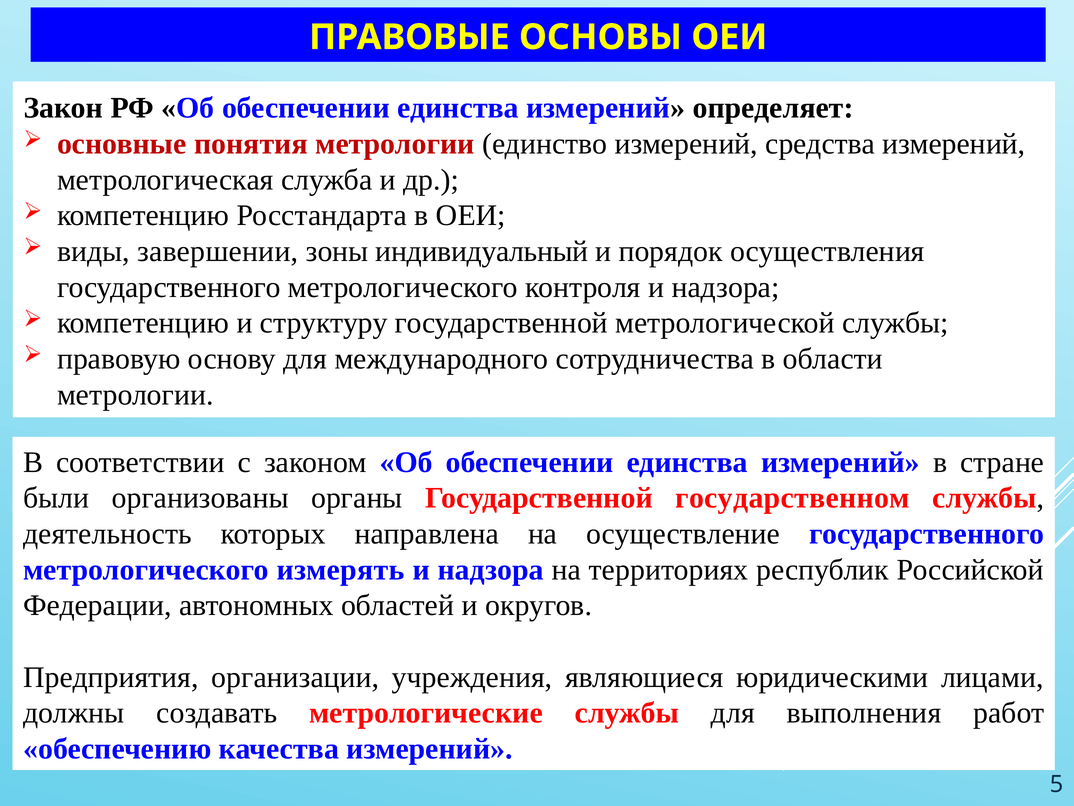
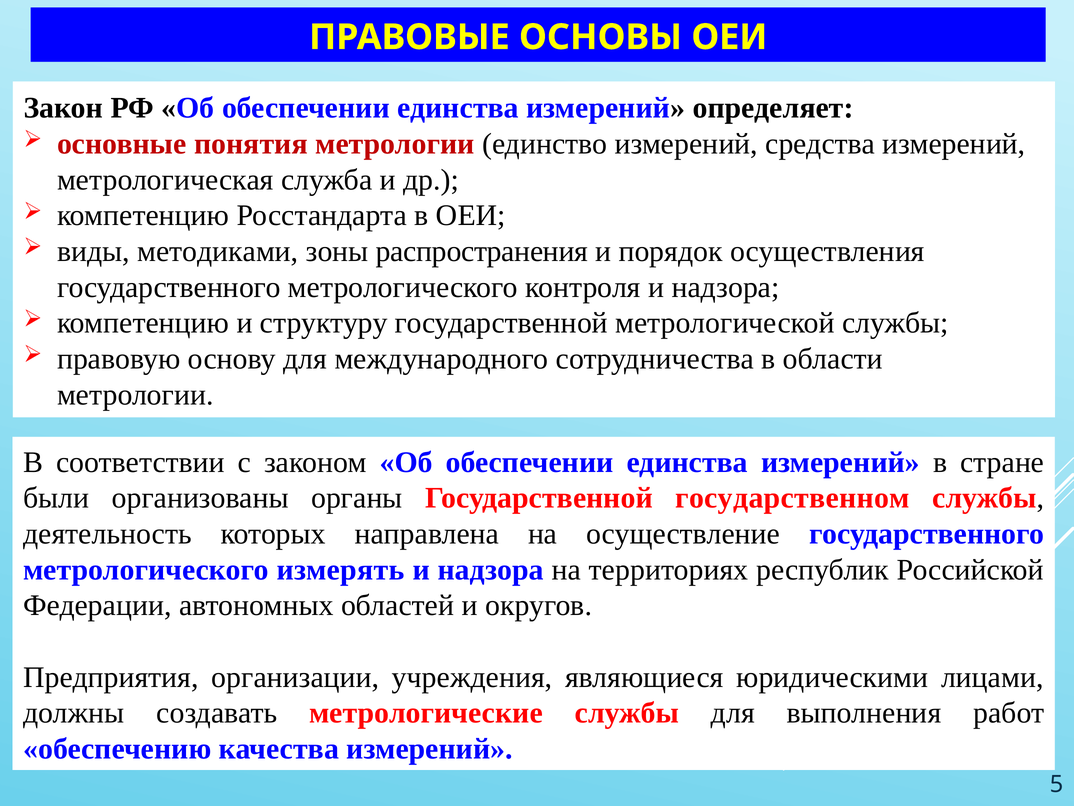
завершении: завершении -> методиками
индивидуальный: индивидуальный -> распространения
